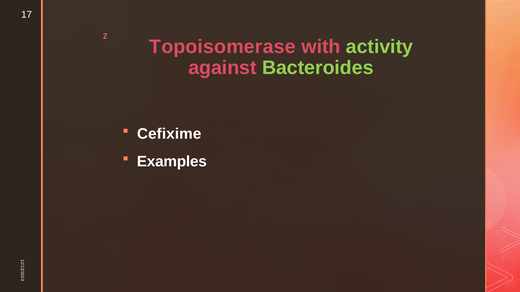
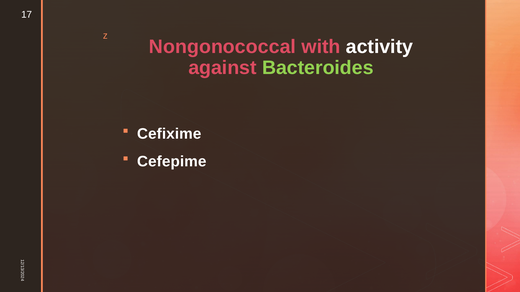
Topoisomerase: Topoisomerase -> Nongonococcal
activity colour: light green -> white
Examples: Examples -> Cefepime
